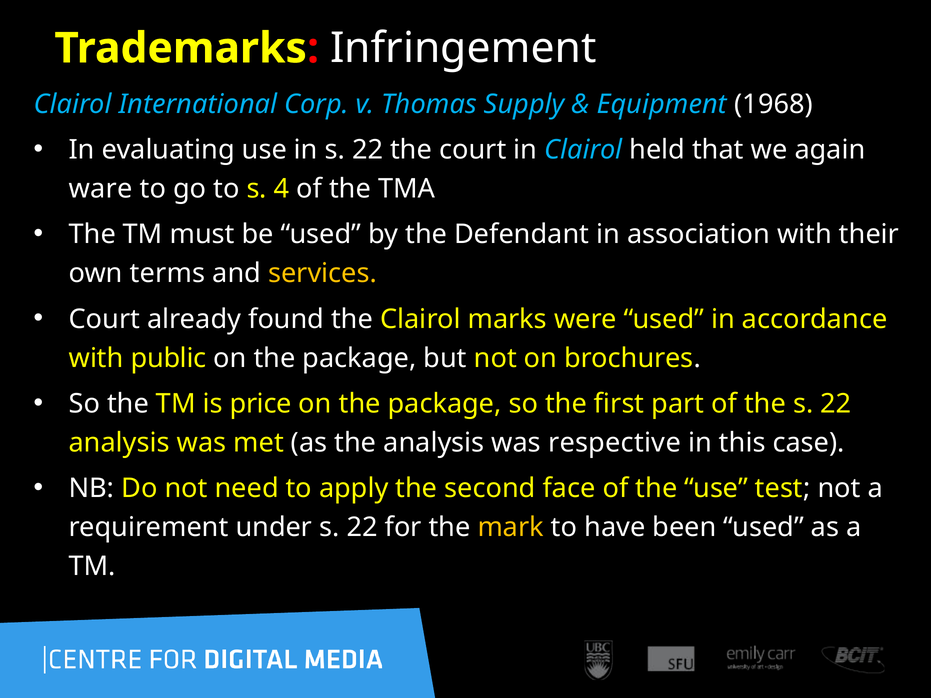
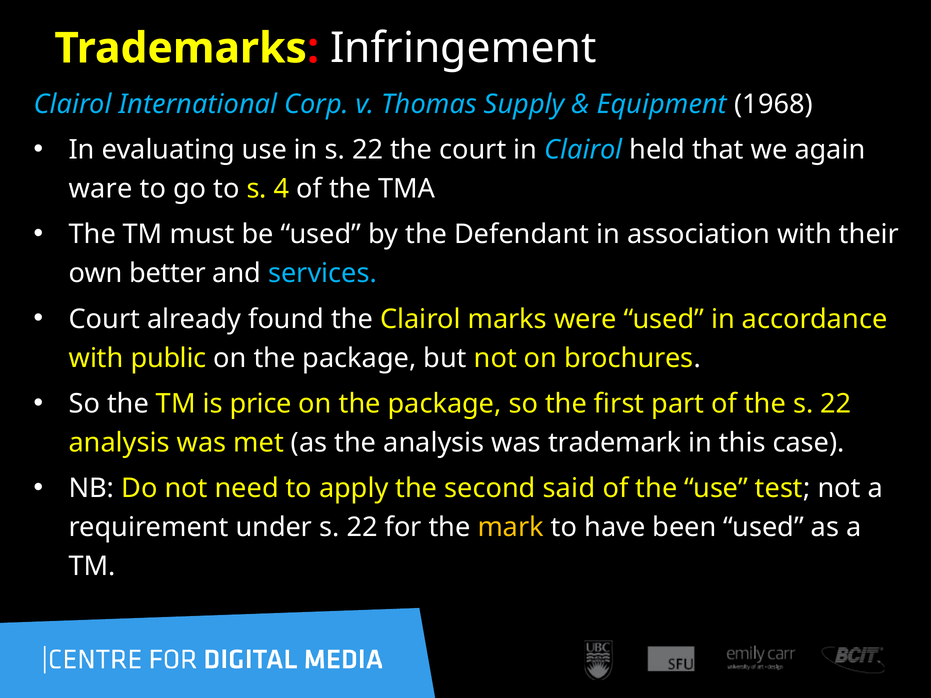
terms: terms -> better
services colour: yellow -> light blue
respective: respective -> trademark
face: face -> said
